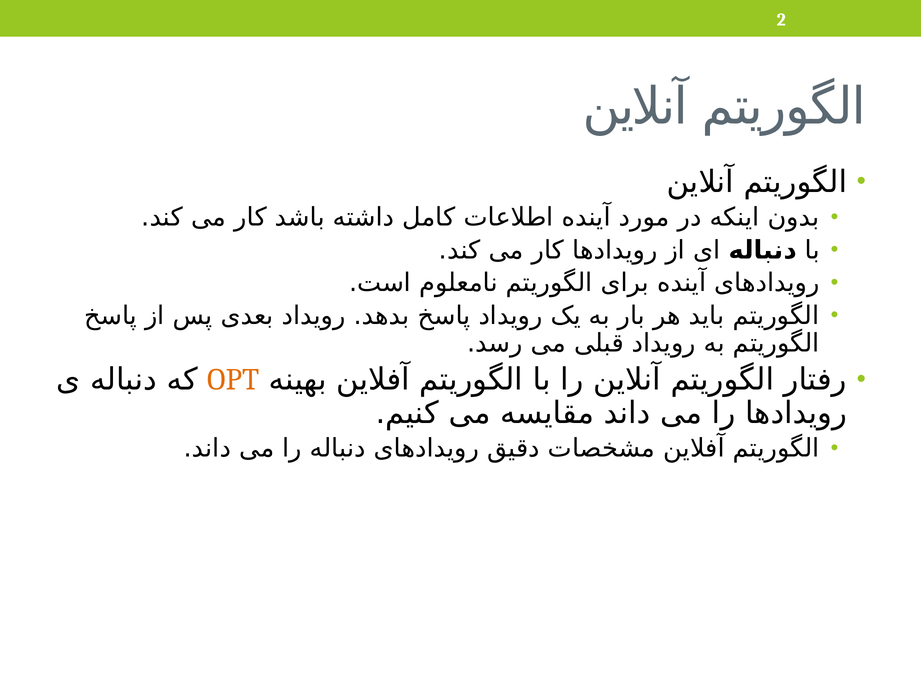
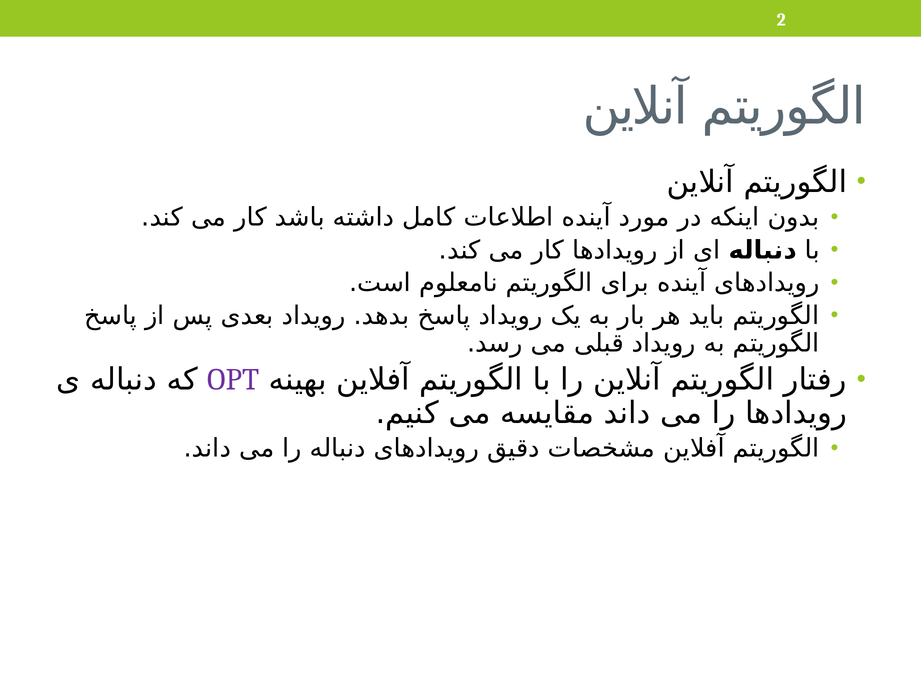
OPT colour: orange -> purple
